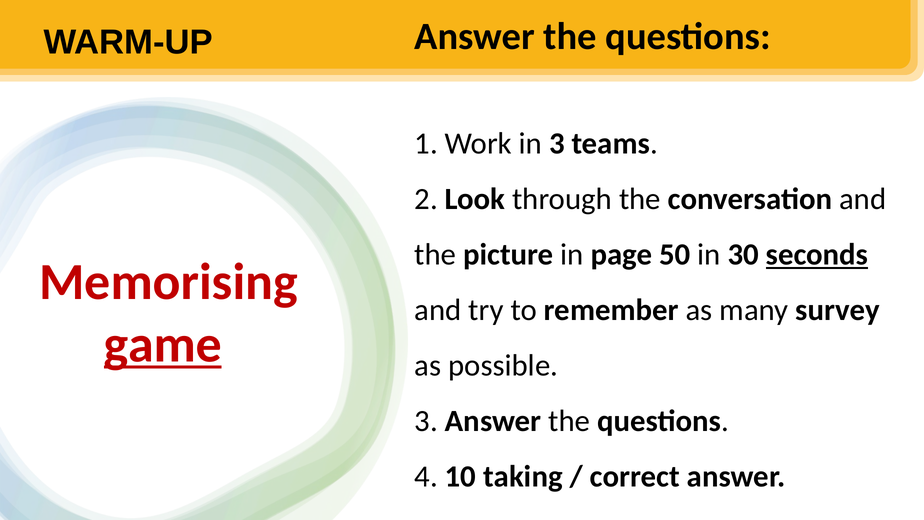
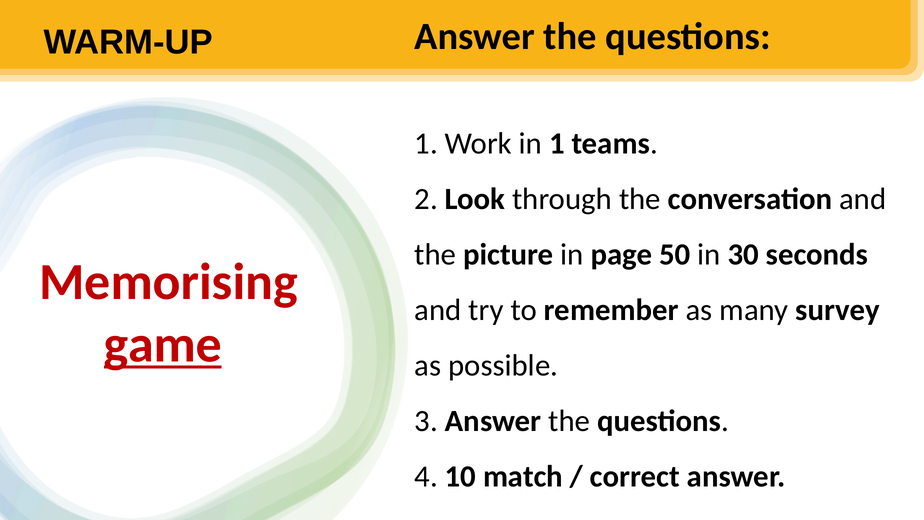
in 3: 3 -> 1
seconds underline: present -> none
taking: taking -> match
